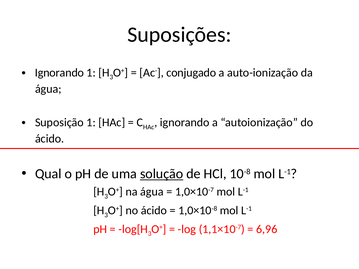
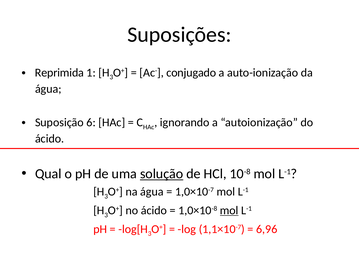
Ignorando at (59, 73): Ignorando -> Reprimida
Suposição 1: 1 -> 6
mol at (229, 211) underline: none -> present
